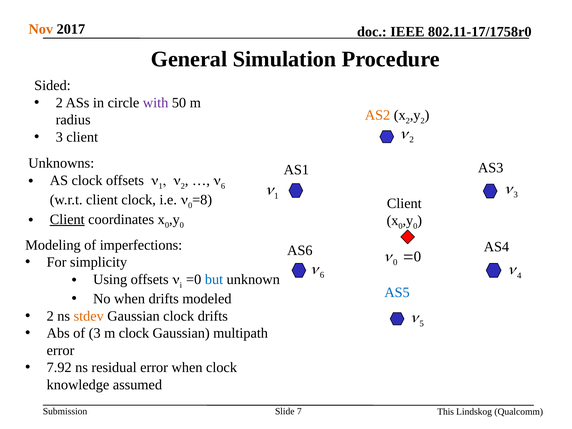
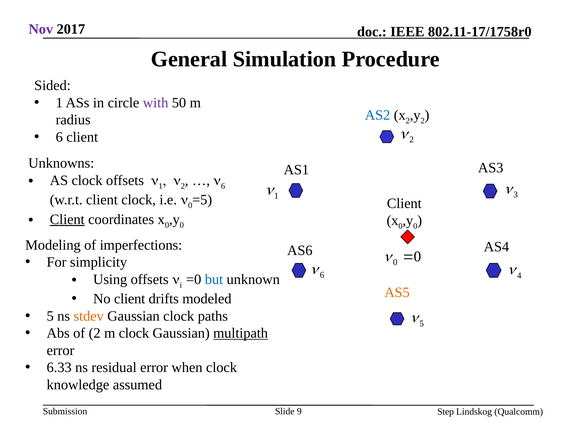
Nov colour: orange -> purple
2 at (59, 103): 2 -> 1
AS2 colour: orange -> blue
3 at (59, 137): 3 -> 6
=8: =8 -> =5
AS5 colour: blue -> orange
No when: when -> client
2 at (50, 316): 2 -> 5
clock drifts: drifts -> paths
of 3: 3 -> 2
multipath underline: none -> present
7.92: 7.92 -> 6.33
7: 7 -> 9
This: This -> Step
